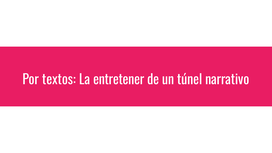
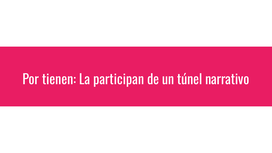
textos: textos -> tienen
entretener: entretener -> participan
